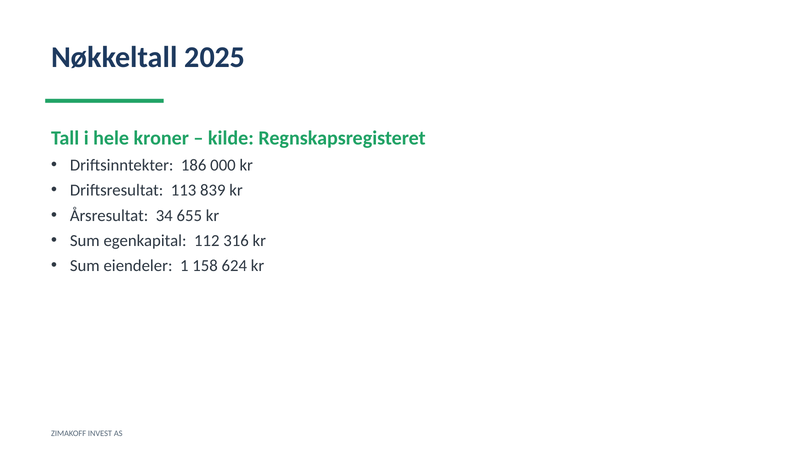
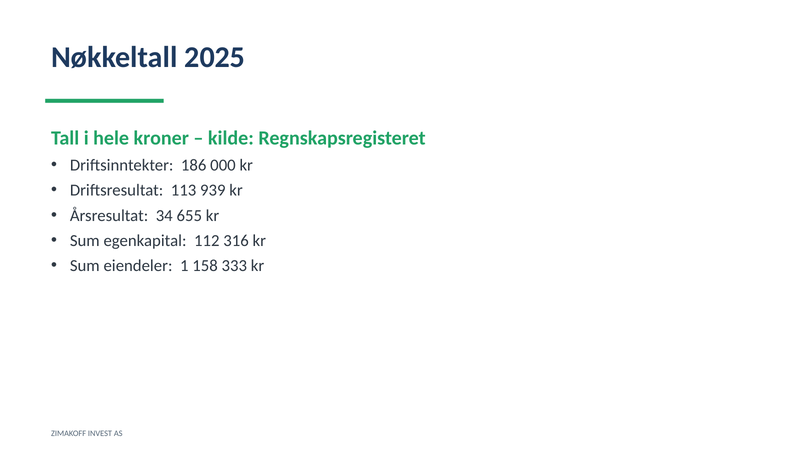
839: 839 -> 939
624: 624 -> 333
